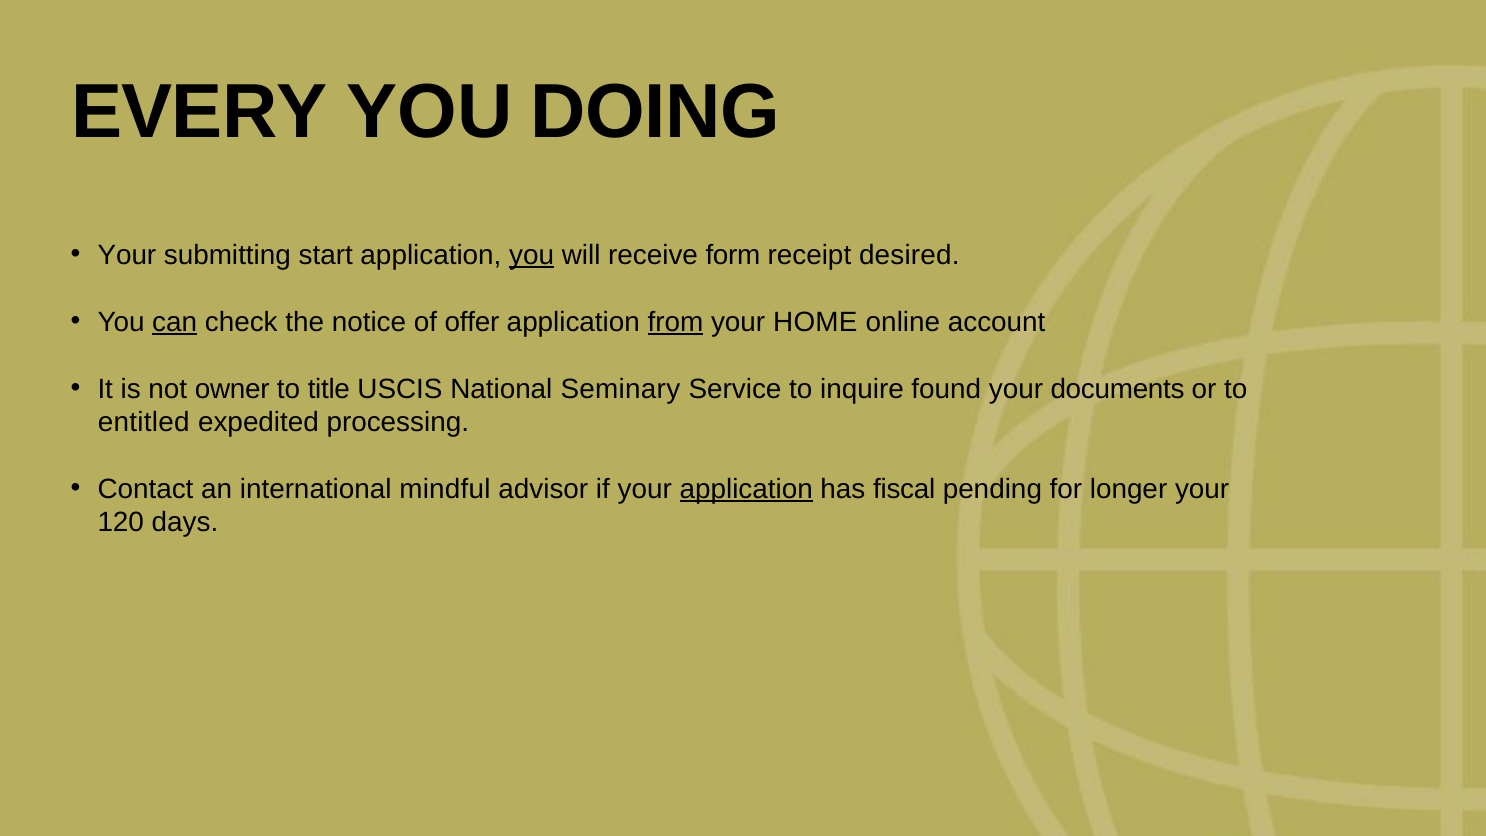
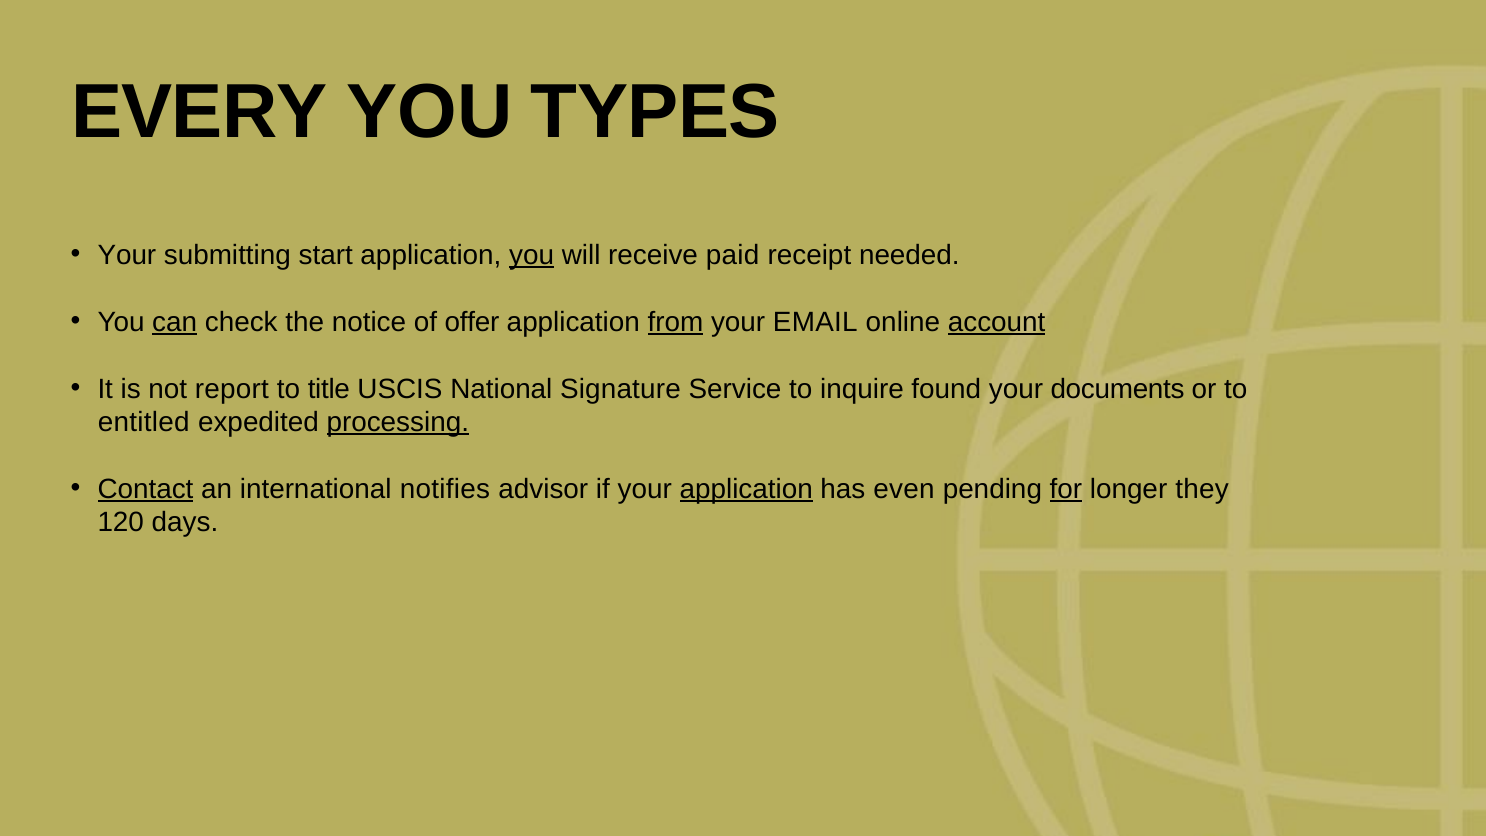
DOING: DOING -> TYPES
form: form -> paid
desired: desired -> needed
HOME: HOME -> EMAIL
account underline: none -> present
owner: owner -> report
Seminary: Seminary -> Signature
processing underline: none -> present
Contact underline: none -> present
mindful: mindful -> notifies
fiscal: fiscal -> even
for underline: none -> present
longer your: your -> they
